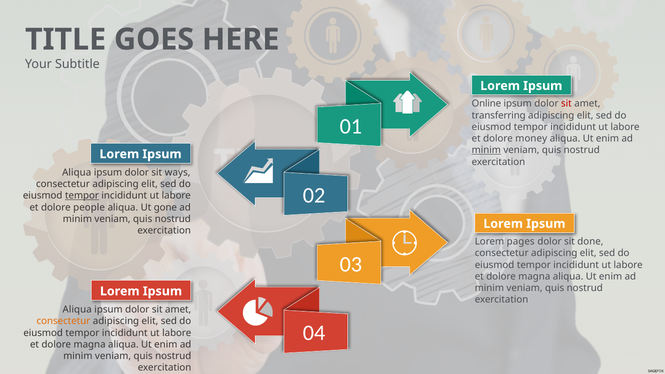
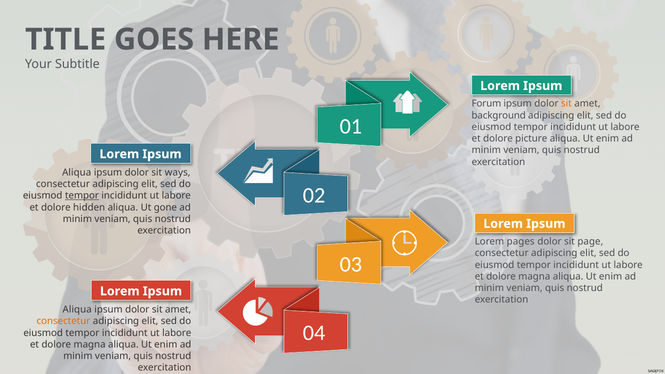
Online: Online -> Forum
sit at (566, 104) colour: red -> orange
transferring: transferring -> background
money: money -> picture
minim at (486, 150) underline: present -> none
people: people -> hidden
done: done -> page
